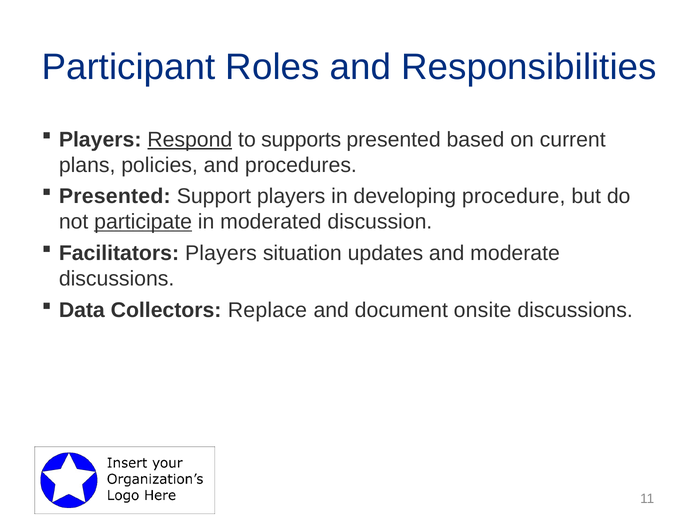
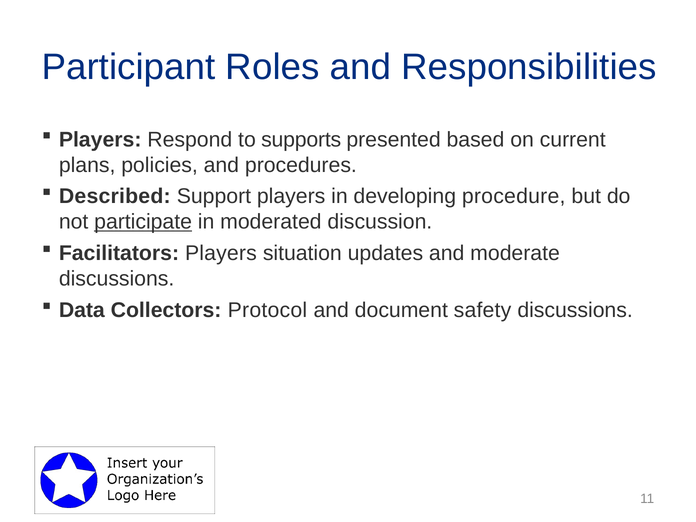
Respond underline: present -> none
Presented at (115, 196): Presented -> Described
Replace: Replace -> Protocol
onsite: onsite -> safety
